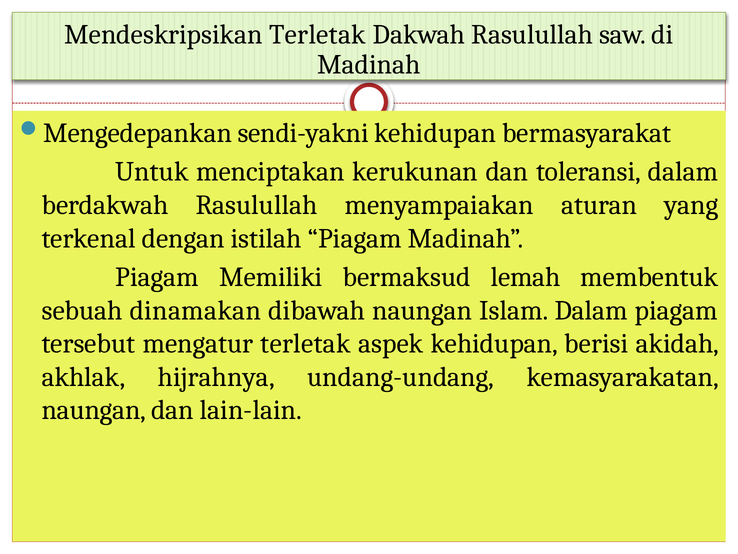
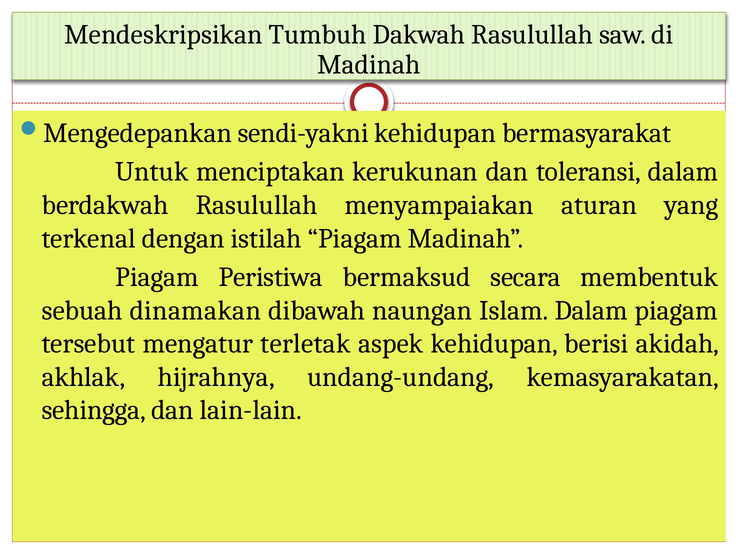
Mendeskripsikan Terletak: Terletak -> Tumbuh
Memiliki: Memiliki -> Peristiwa
lemah: lemah -> secara
naungan at (94, 410): naungan -> sehingga
